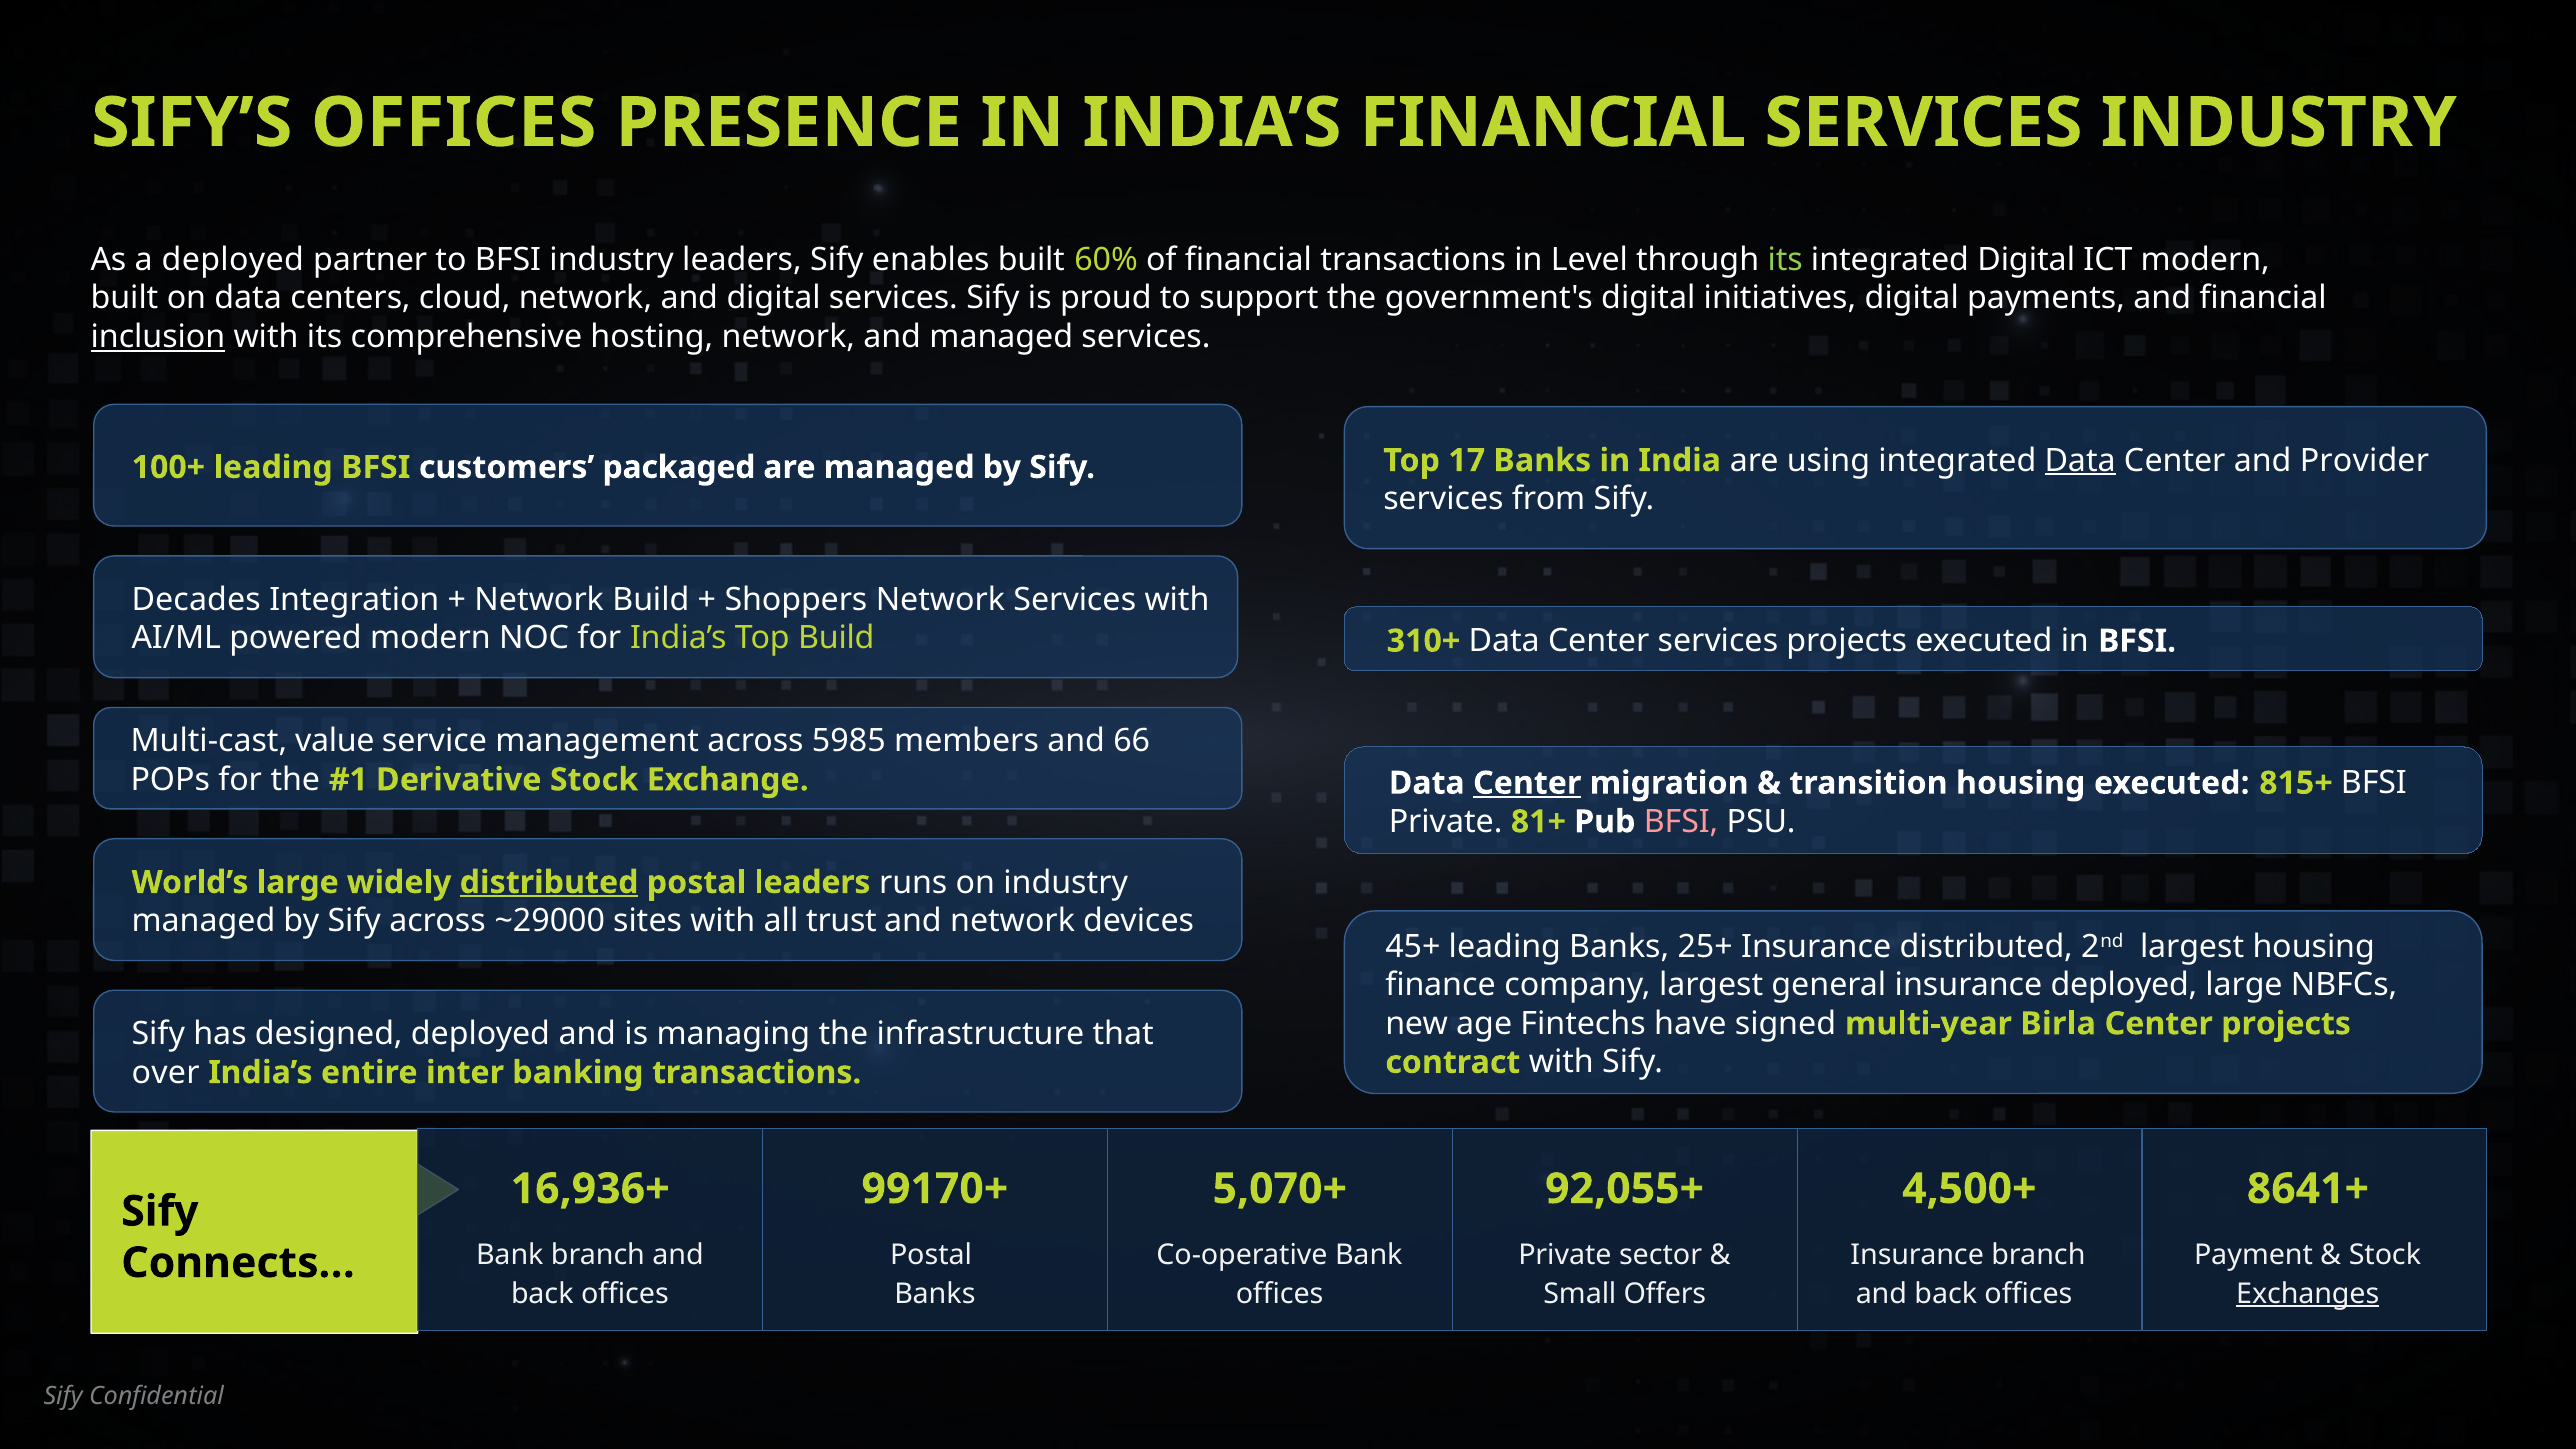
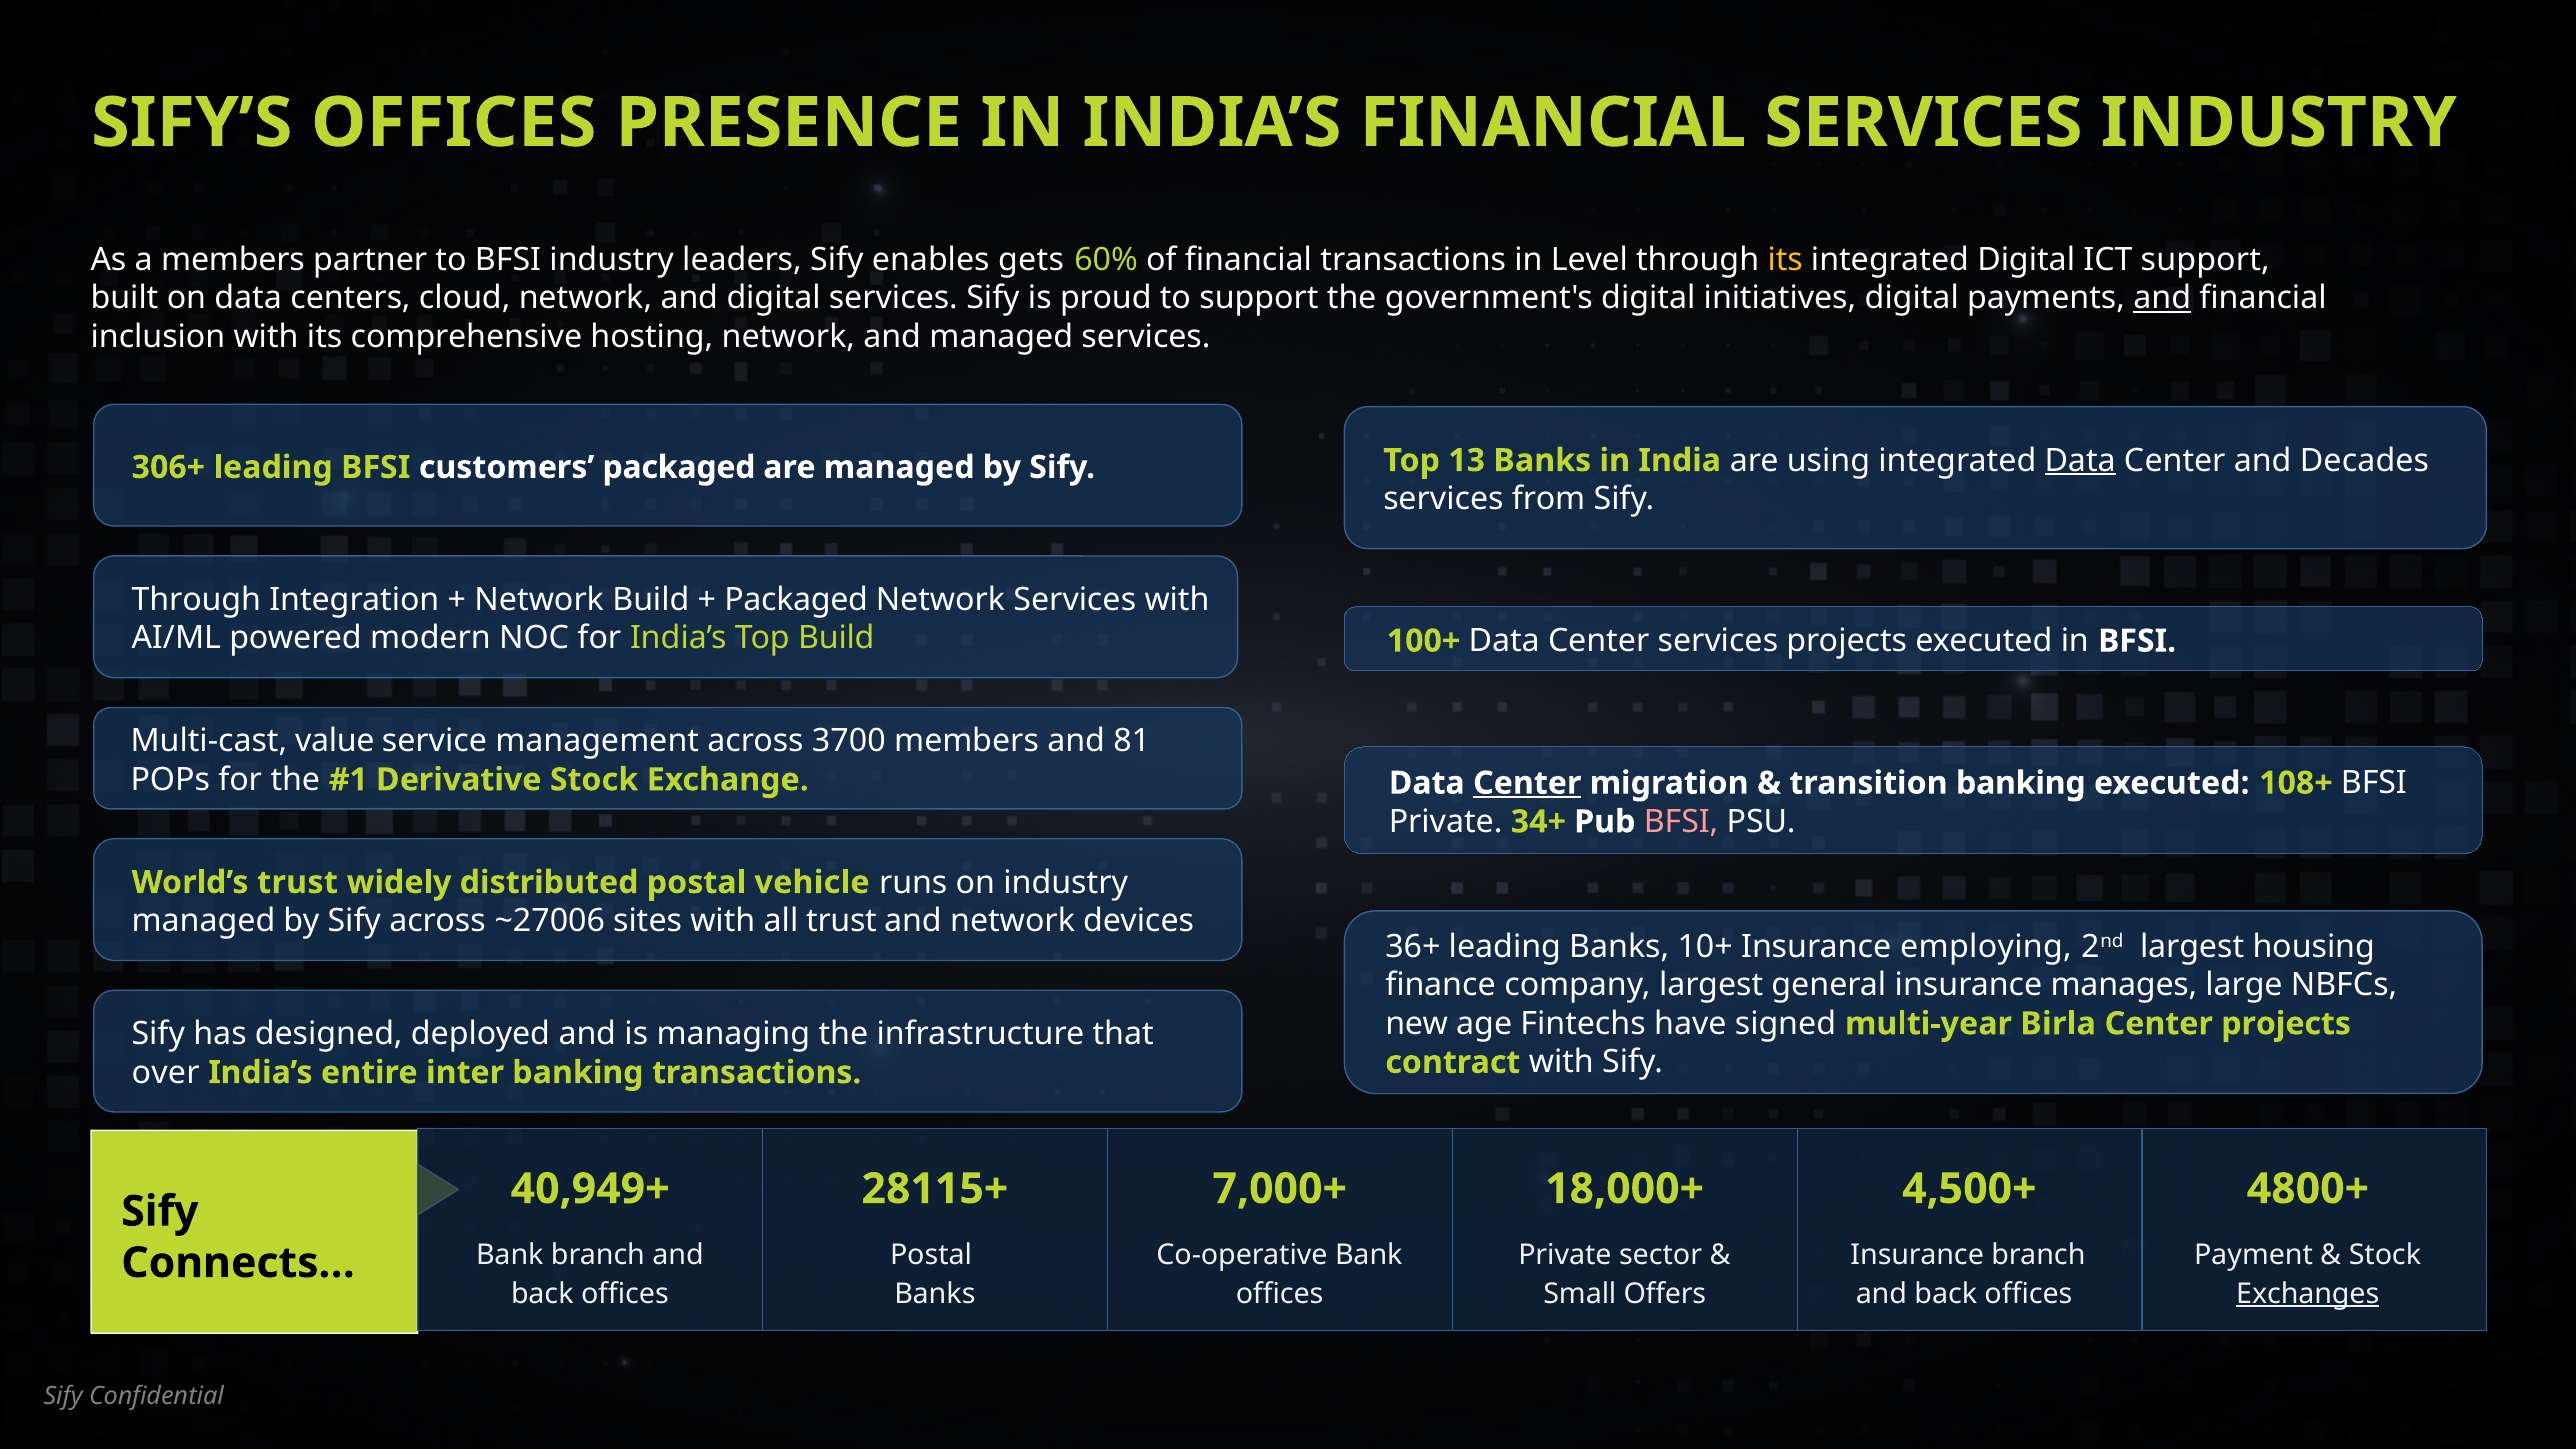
a deployed: deployed -> members
enables built: built -> gets
its at (1785, 259) colour: light green -> yellow
ICT modern: modern -> support
and at (2162, 298) underline: none -> present
inclusion underline: present -> none
17: 17 -> 13
Provider: Provider -> Decades
100+: 100+ -> 306+
Decades at (196, 600): Decades -> Through
Shoppers at (796, 600): Shoppers -> Packaged
310+: 310+ -> 100+
5985: 5985 -> 3700
66: 66 -> 81
transition housing: housing -> banking
815+: 815+ -> 108+
81+: 81+ -> 34+
World’s large: large -> trust
distributed at (549, 882) underline: present -> none
postal leaders: leaders -> vehicle
~29000: ~29000 -> ~27006
45+: 45+ -> 36+
25+: 25+ -> 10+
Insurance distributed: distributed -> employing
insurance deployed: deployed -> manages
16,936+: 16,936+ -> 40,949+
99170+: 99170+ -> 28115+
5,070+: 5,070+ -> 7,000+
92,055+: 92,055+ -> 18,000+
8641+: 8641+ -> 4800+
